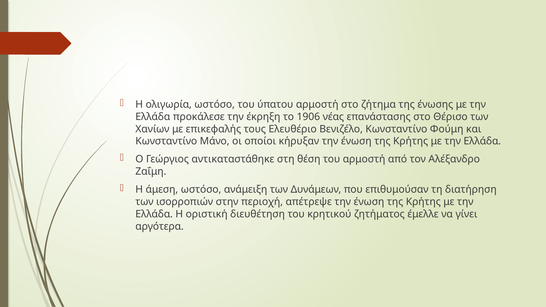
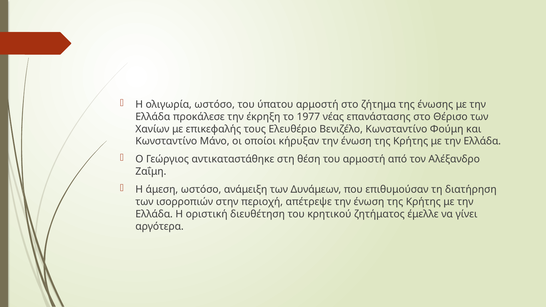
1906: 1906 -> 1977
